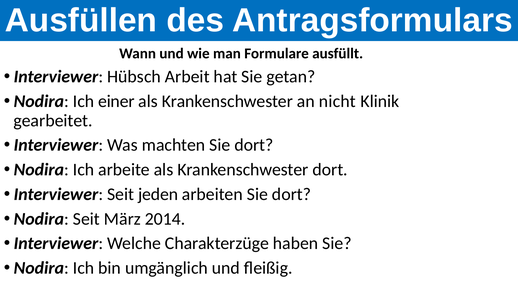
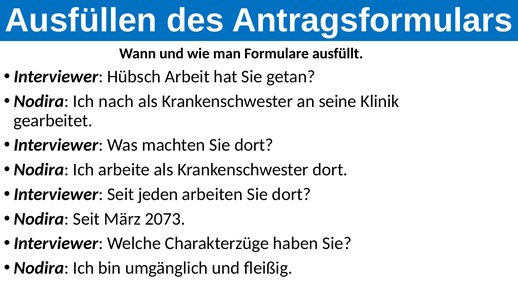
einer: einer -> nach
nicht: nicht -> seine
2014: 2014 -> 2073
